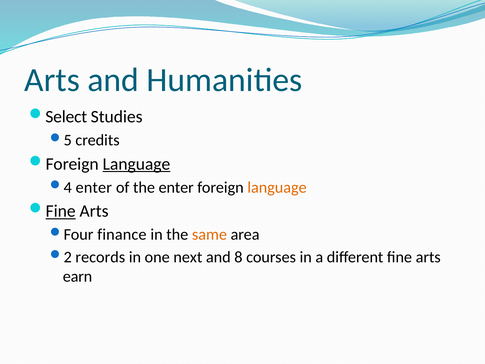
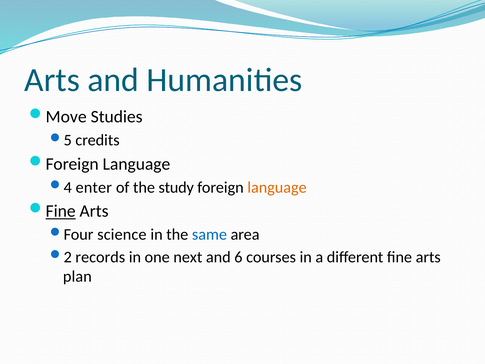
Select: Select -> Move
Language at (136, 164) underline: present -> none
the enter: enter -> study
finance: finance -> science
same colour: orange -> blue
8: 8 -> 6
earn: earn -> plan
